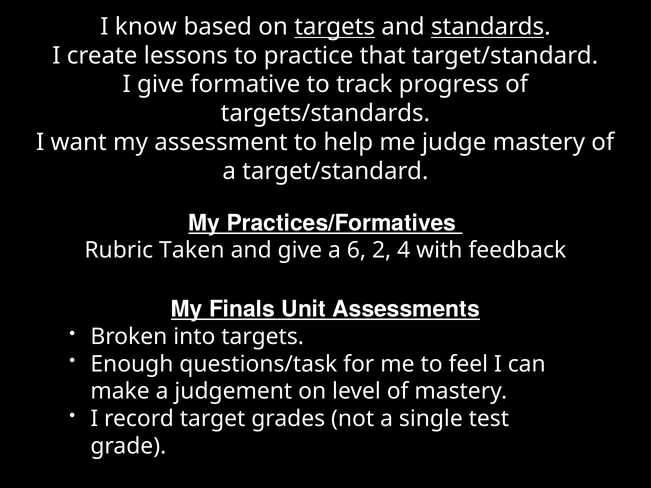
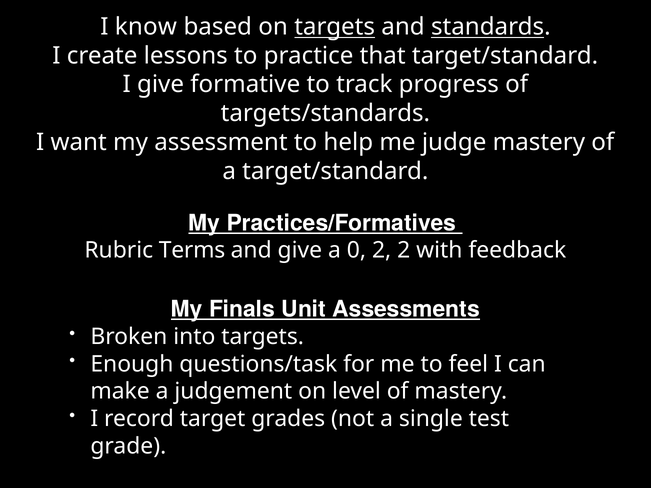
Taken: Taken -> Terms
6: 6 -> 0
2 4: 4 -> 2
